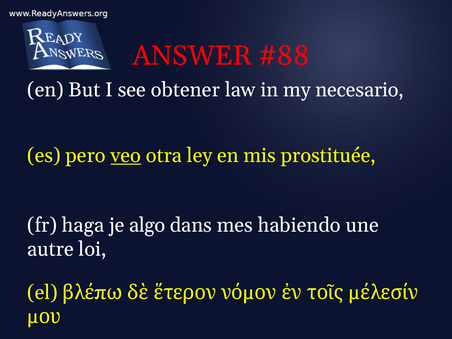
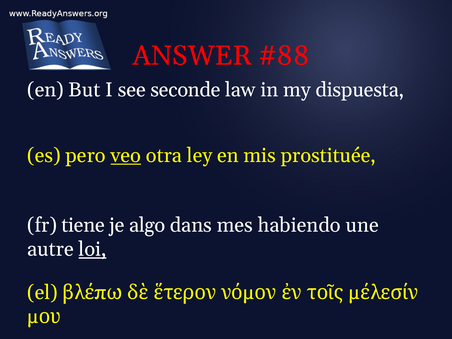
obtener: obtener -> seconde
necesario: necesario -> dispuesta
haga: haga -> tiene
loi underline: none -> present
